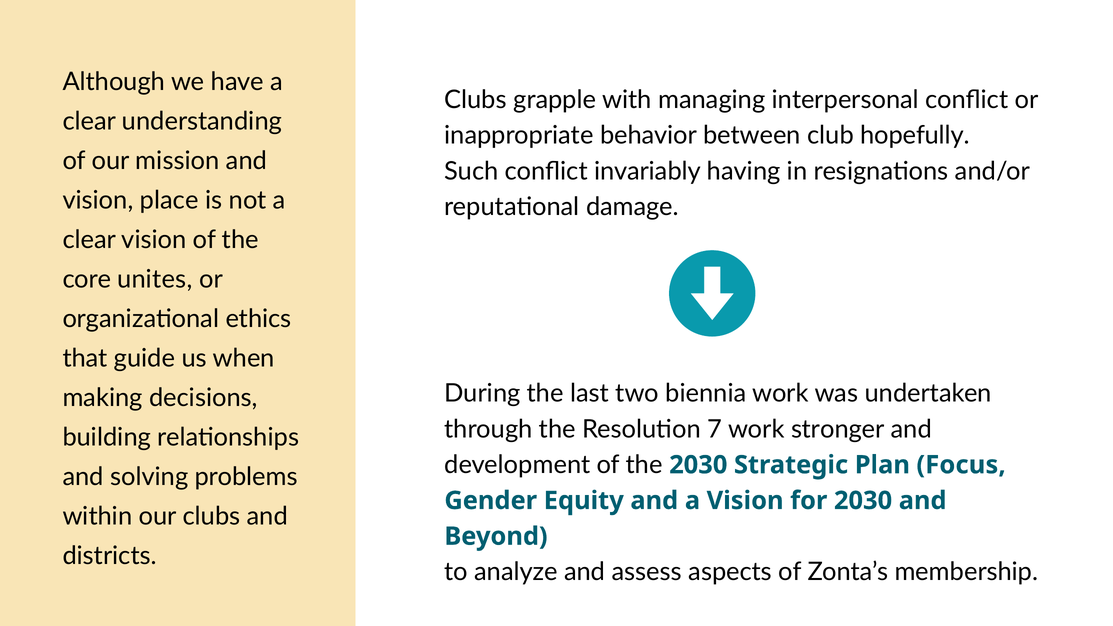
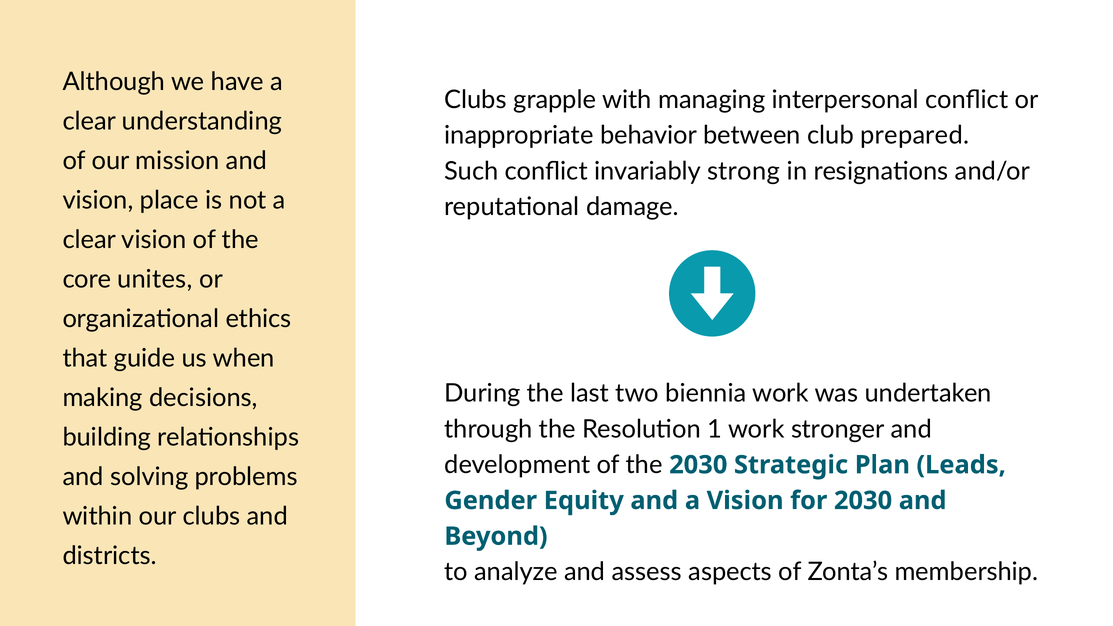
hopefully: hopefully -> prepared
having: having -> strong
7: 7 -> 1
Focus: Focus -> Leads
